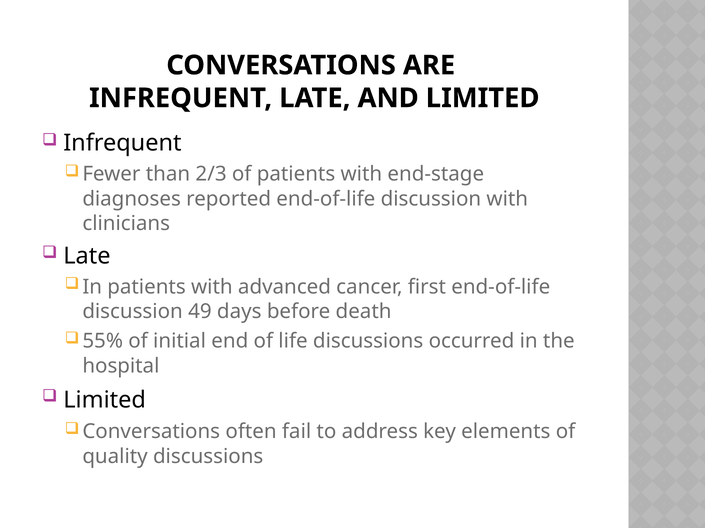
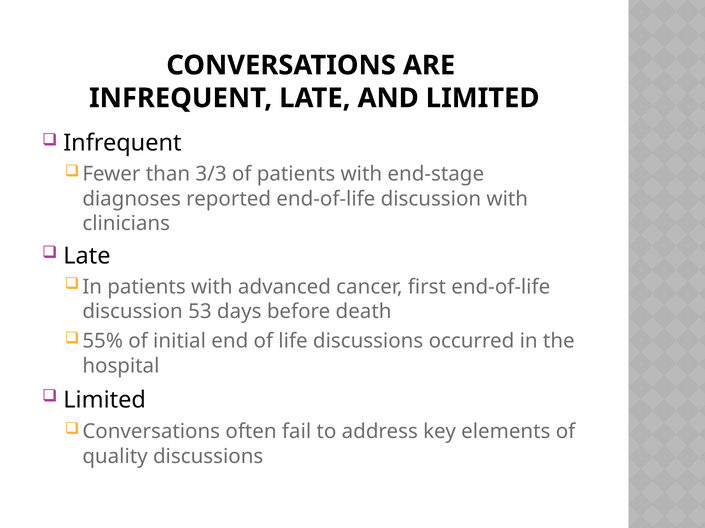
2/3: 2/3 -> 3/3
49: 49 -> 53
